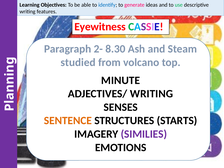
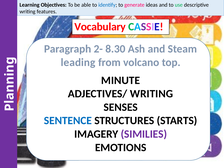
Eyewitness: Eyewitness -> Vocabulary
studied: studied -> leading
SENTENCE colour: orange -> blue
